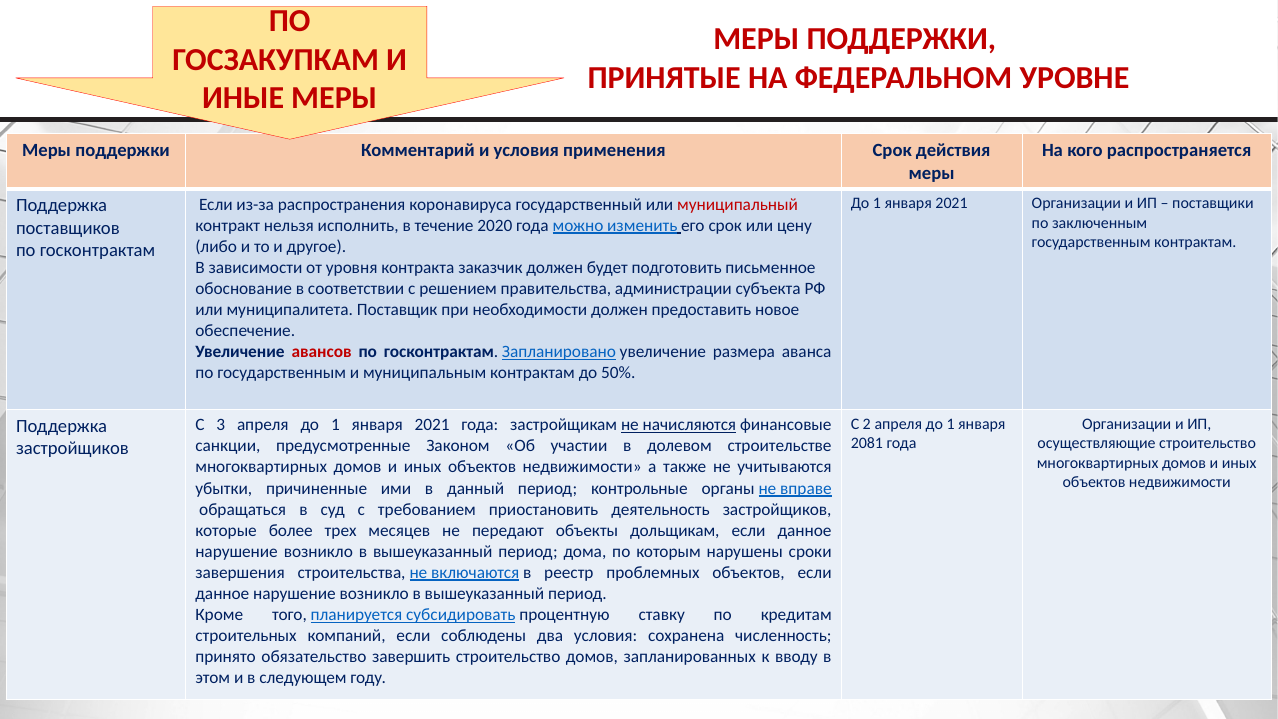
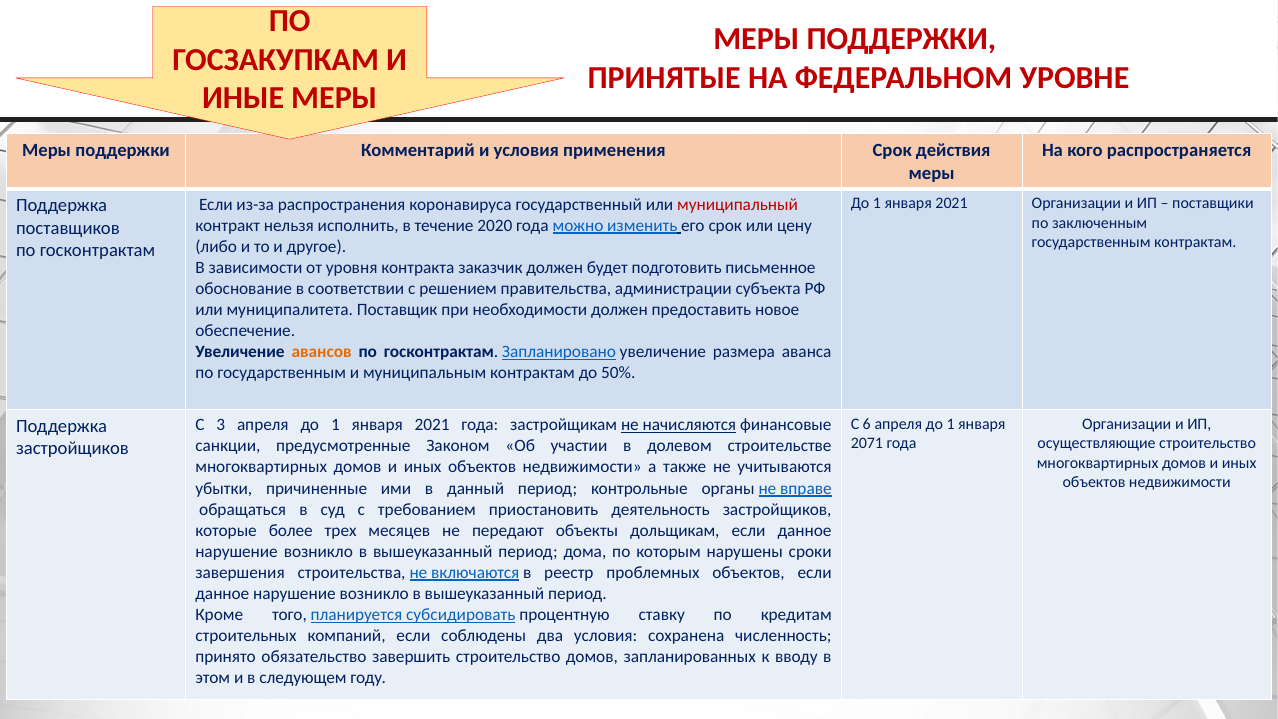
авансов colour: red -> orange
2: 2 -> 6
2081: 2081 -> 2071
